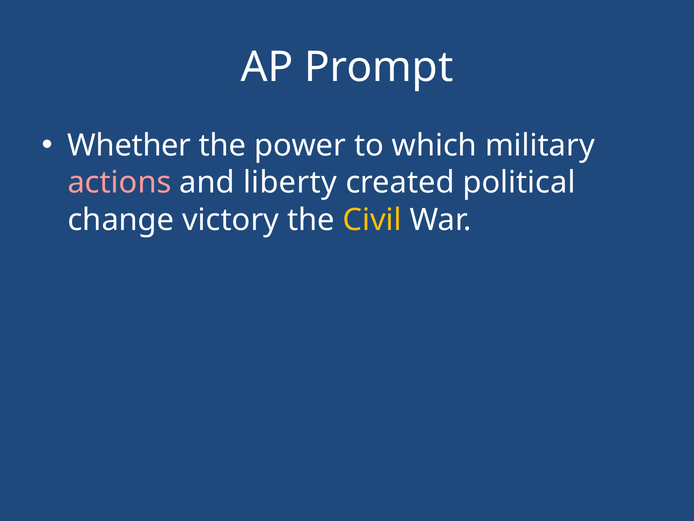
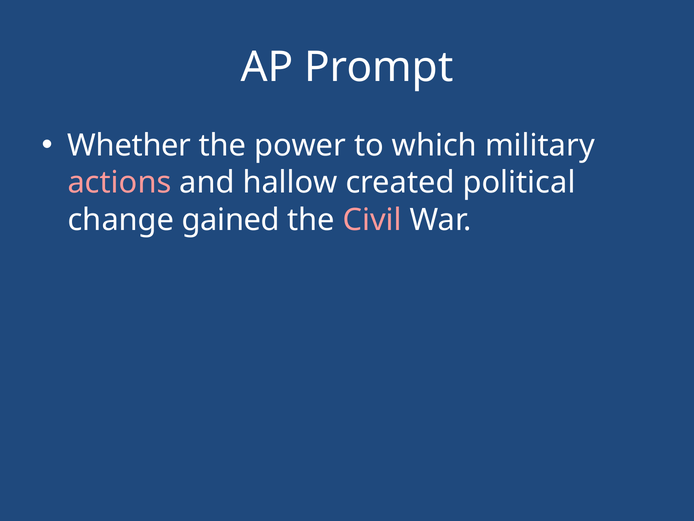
liberty: liberty -> hallow
victory: victory -> gained
Civil colour: yellow -> pink
